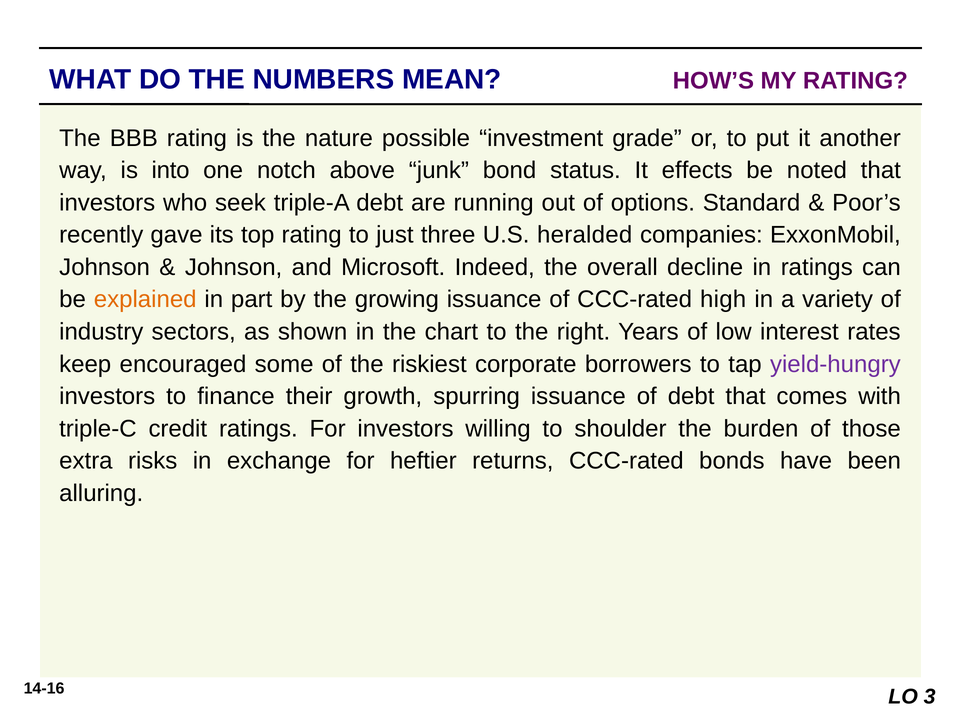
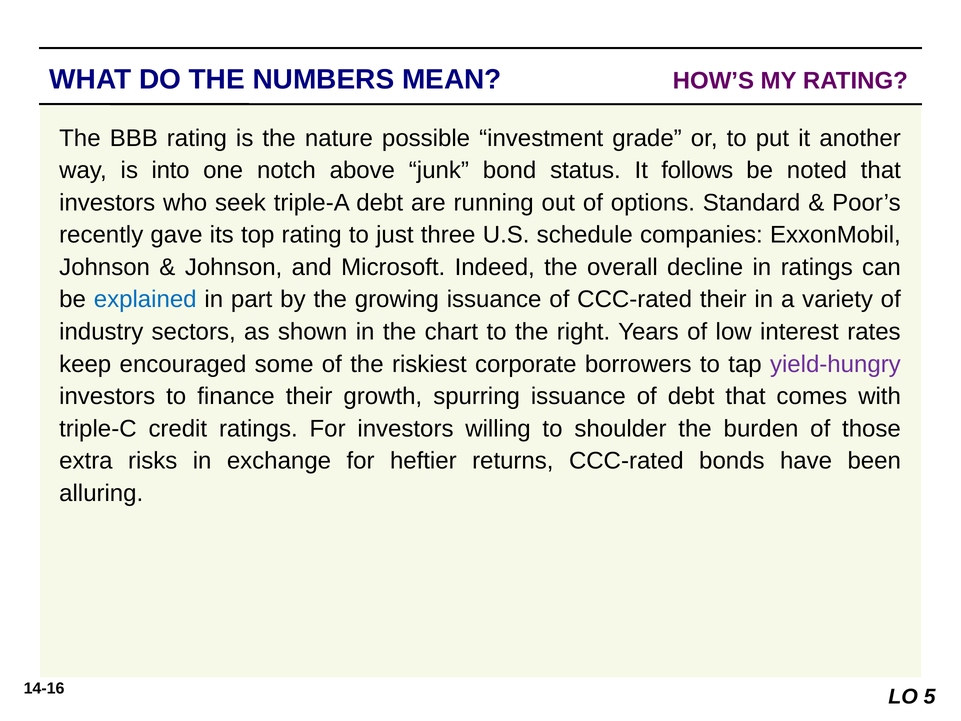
effects: effects -> follows
heralded: heralded -> schedule
explained colour: orange -> blue
CCC-rated high: high -> their
3: 3 -> 5
